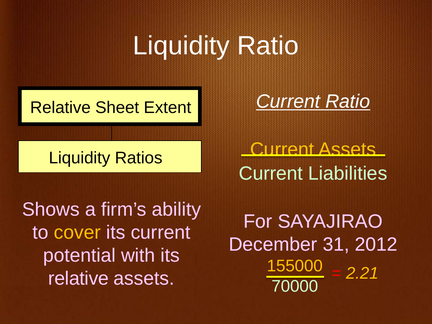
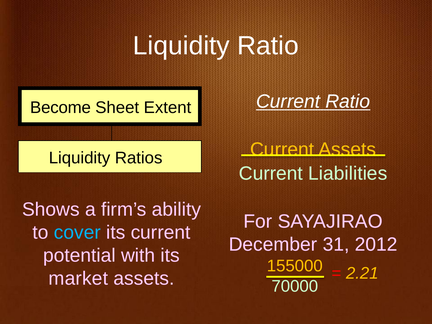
Relative at (60, 108): Relative -> Become
cover colour: yellow -> light blue
relative at (79, 279): relative -> market
